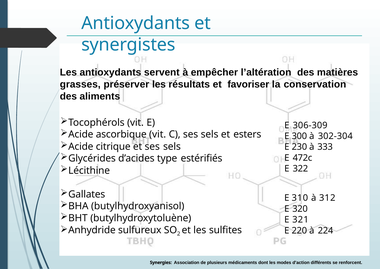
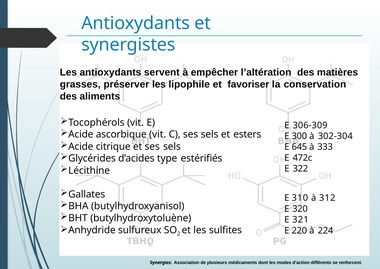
résultats: résultats -> lipophile
230: 230 -> 645
